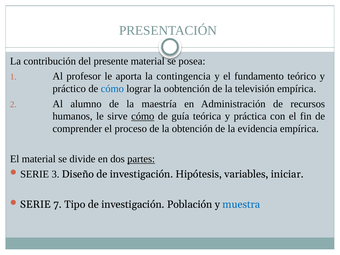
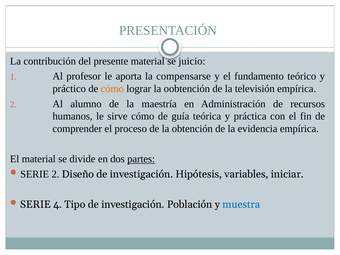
posea: posea -> juicio
contingencia: contingencia -> compensarse
cómo at (112, 89) colour: blue -> orange
cómo at (143, 116) underline: present -> none
3 at (55, 174): 3 -> 2
7: 7 -> 4
